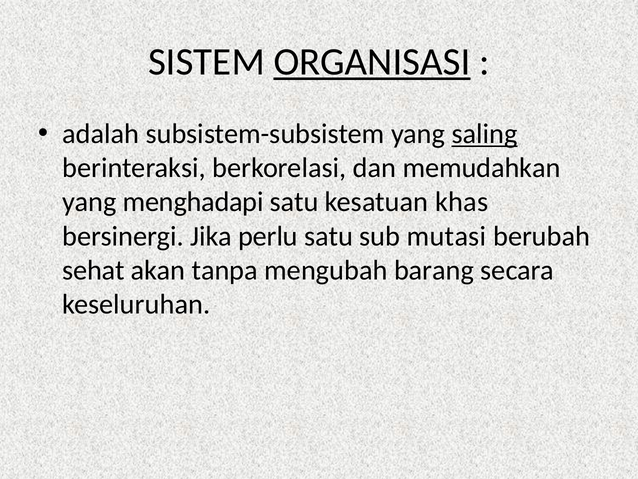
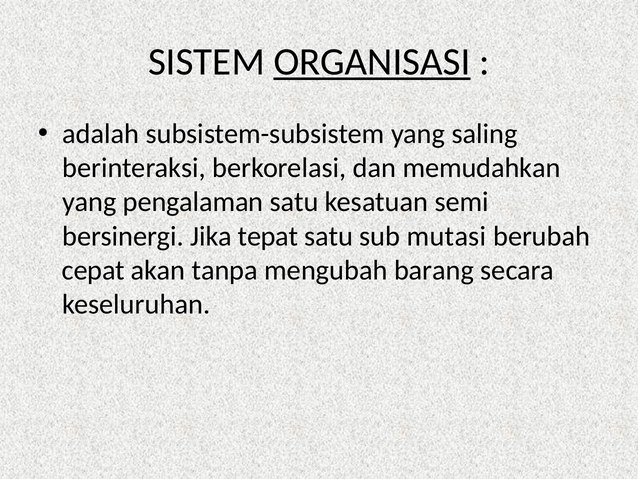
saling underline: present -> none
menghadapi: menghadapi -> pengalaman
khas: khas -> semi
perlu: perlu -> tepat
sehat: sehat -> cepat
